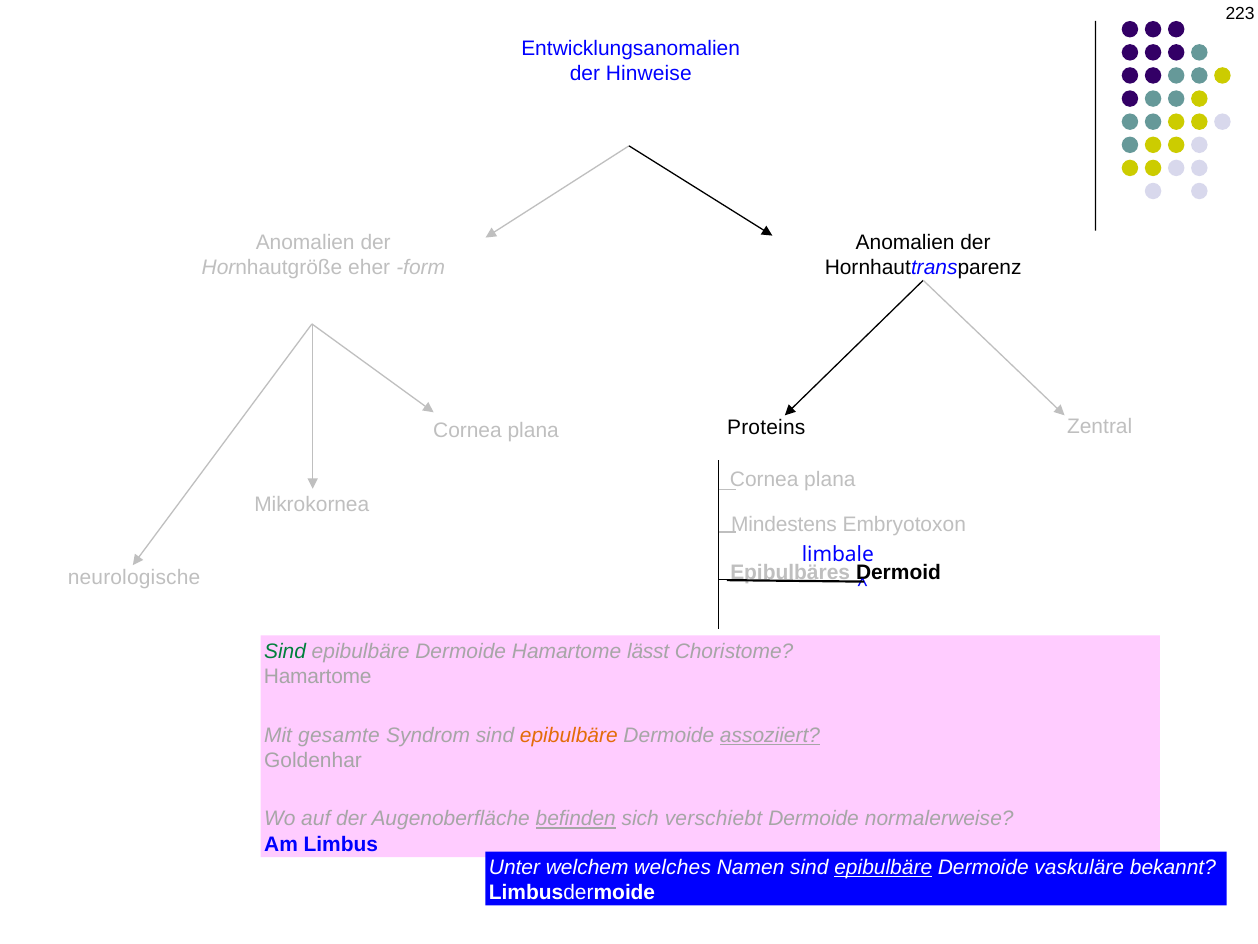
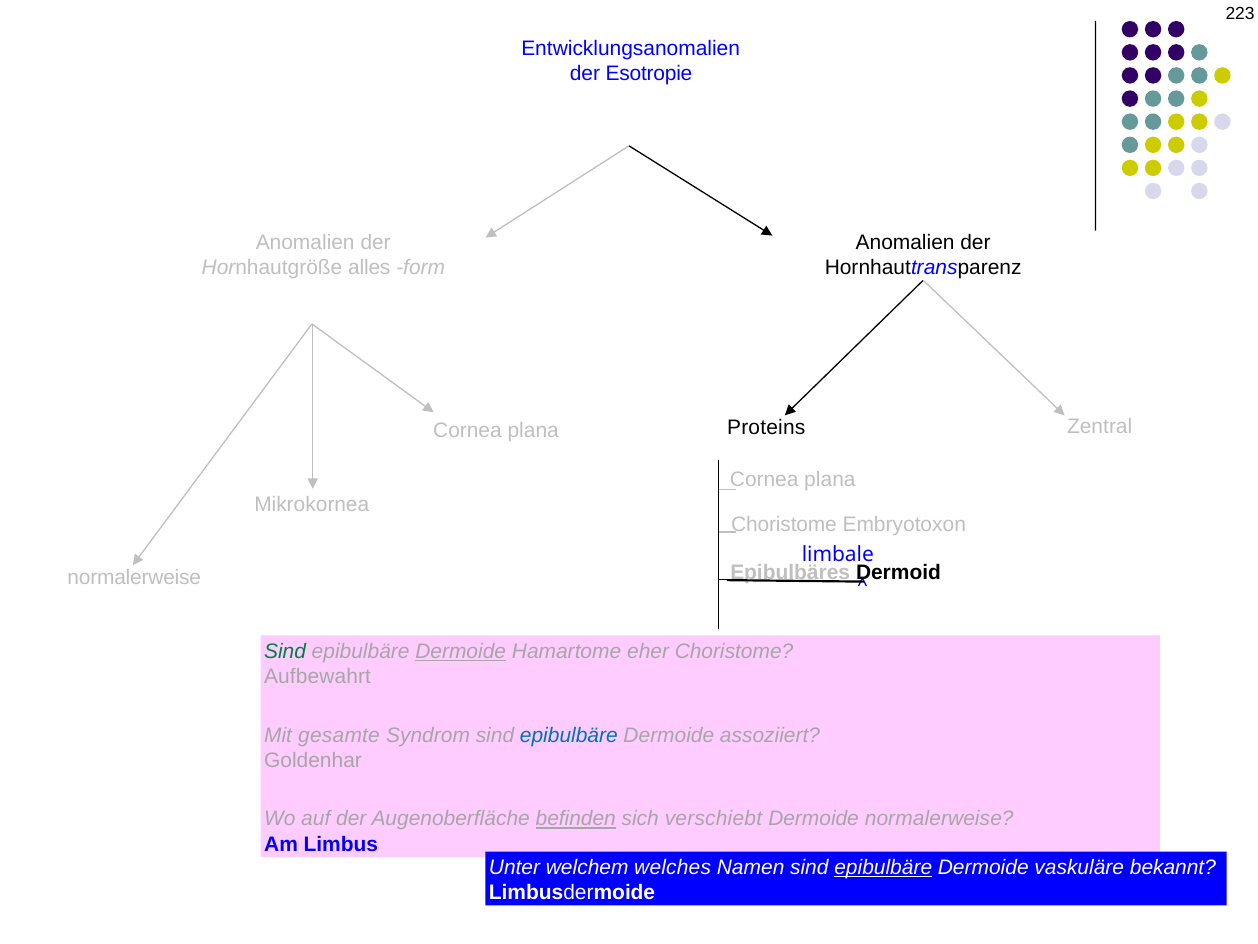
Hinweise: Hinweise -> Esotropie
eher: eher -> alles
Mindestens at (784, 525): Mindestens -> Choristome
neurologische at (134, 578): neurologische -> normalerweise
Dermoide at (461, 651) underline: none -> present
lässt: lässt -> eher
Hamartome at (318, 676): Hamartome -> Aufbewahrt
epibulbäre at (569, 735) colour: orange -> blue
assoziiert underline: present -> none
